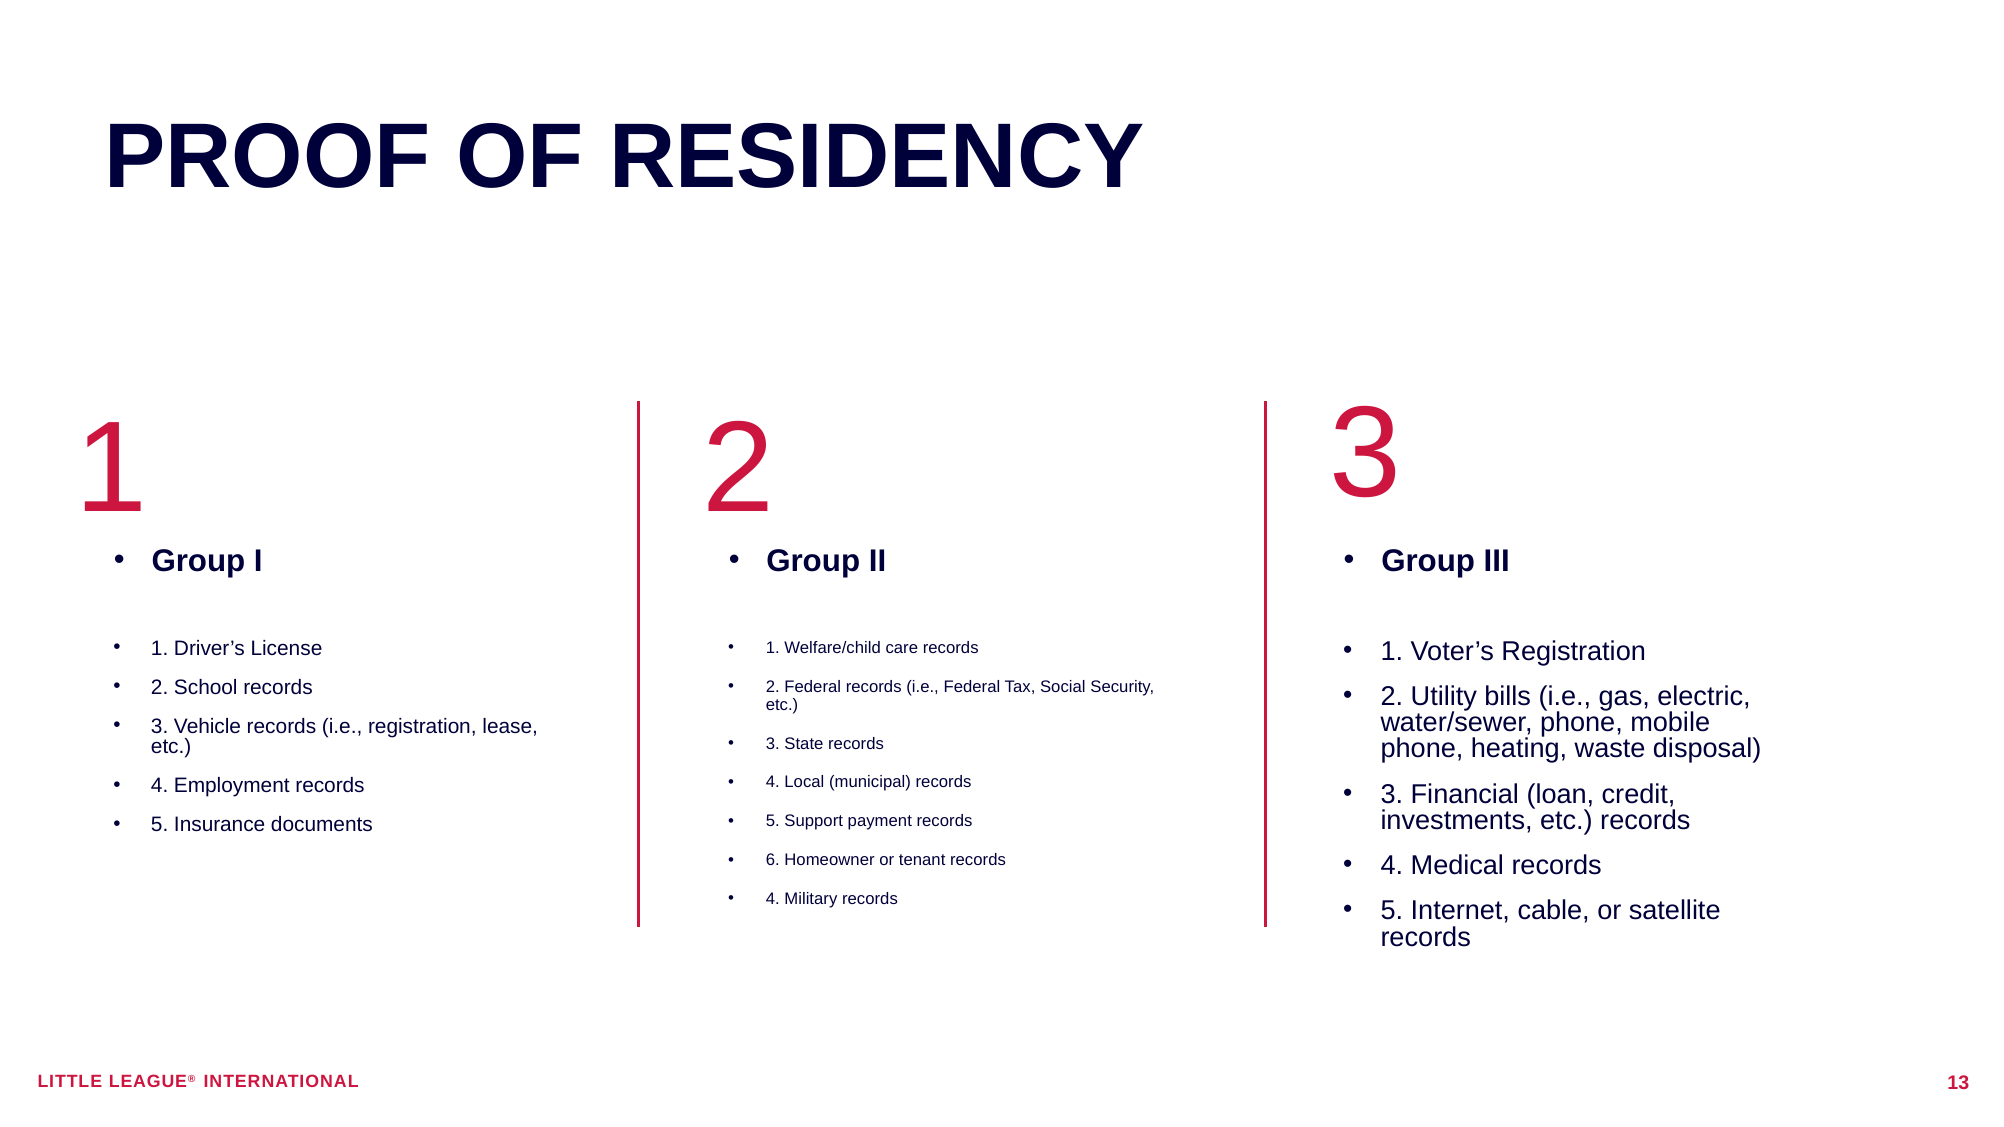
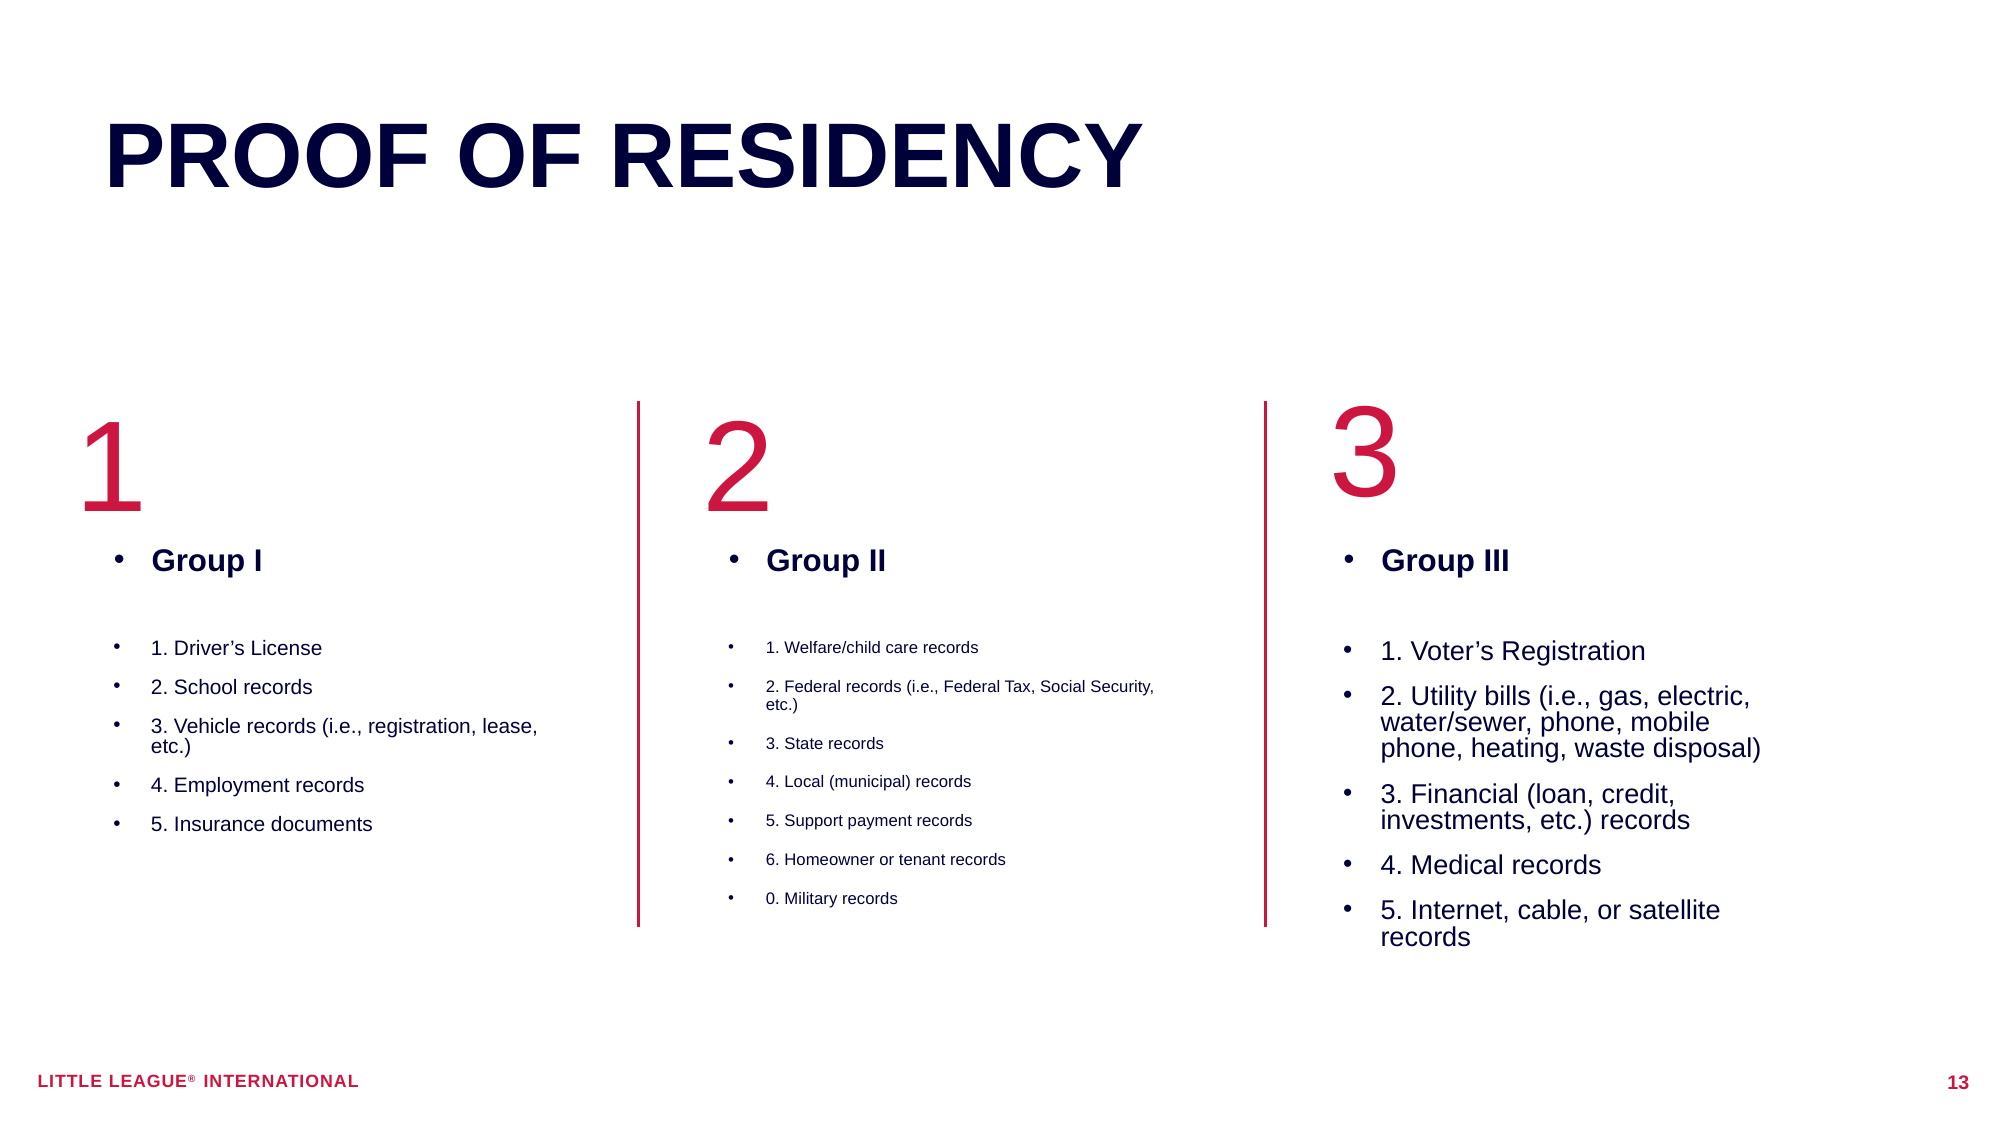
4 at (773, 899): 4 -> 0
